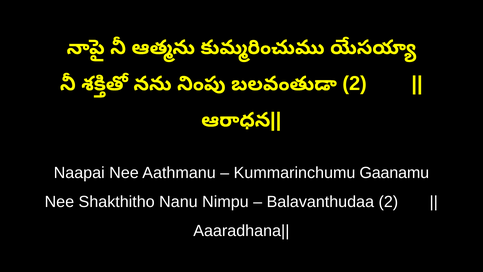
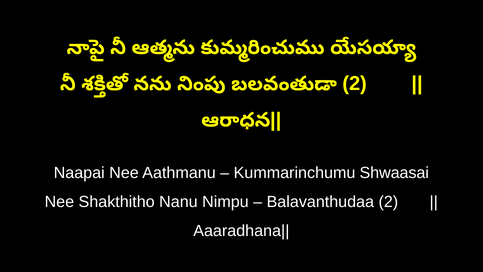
Gaanamu: Gaanamu -> Shwaasai
